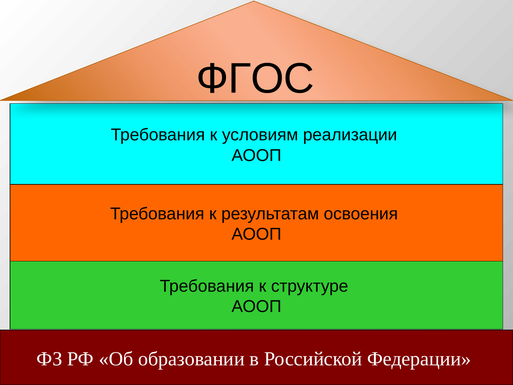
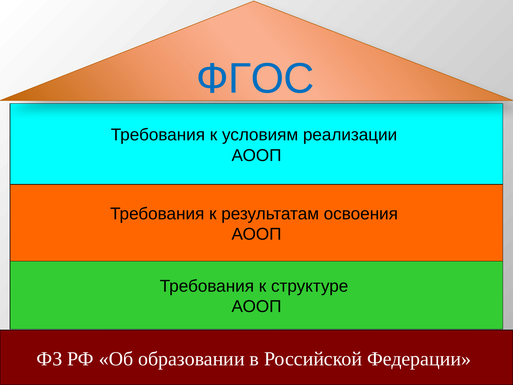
ФГОС colour: black -> blue
